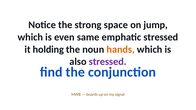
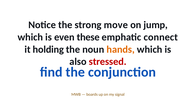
space: space -> move
same: same -> these
emphatic stressed: stressed -> connect
stressed at (108, 62) colour: purple -> red
